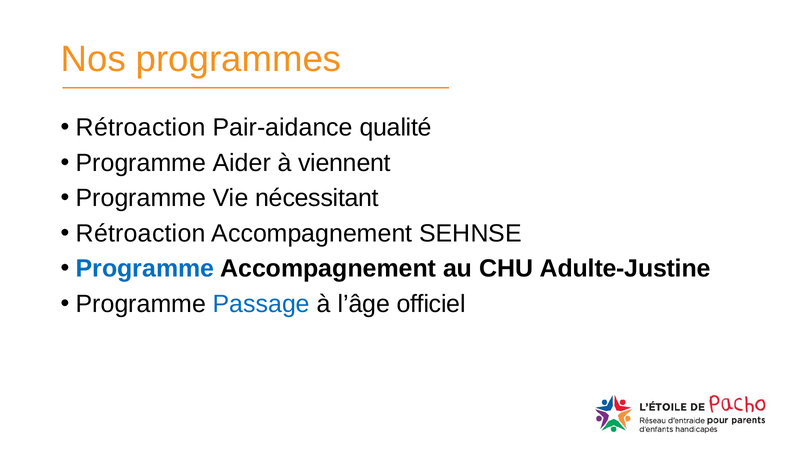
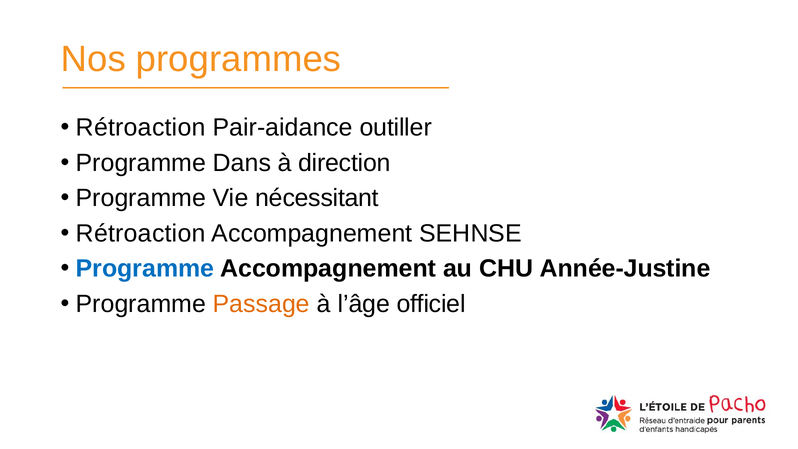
qualité: qualité -> outiller
Aider: Aider -> Dans
viennent: viennent -> direction
Adulte-Justine: Adulte-Justine -> Année-Justine
Passage colour: blue -> orange
